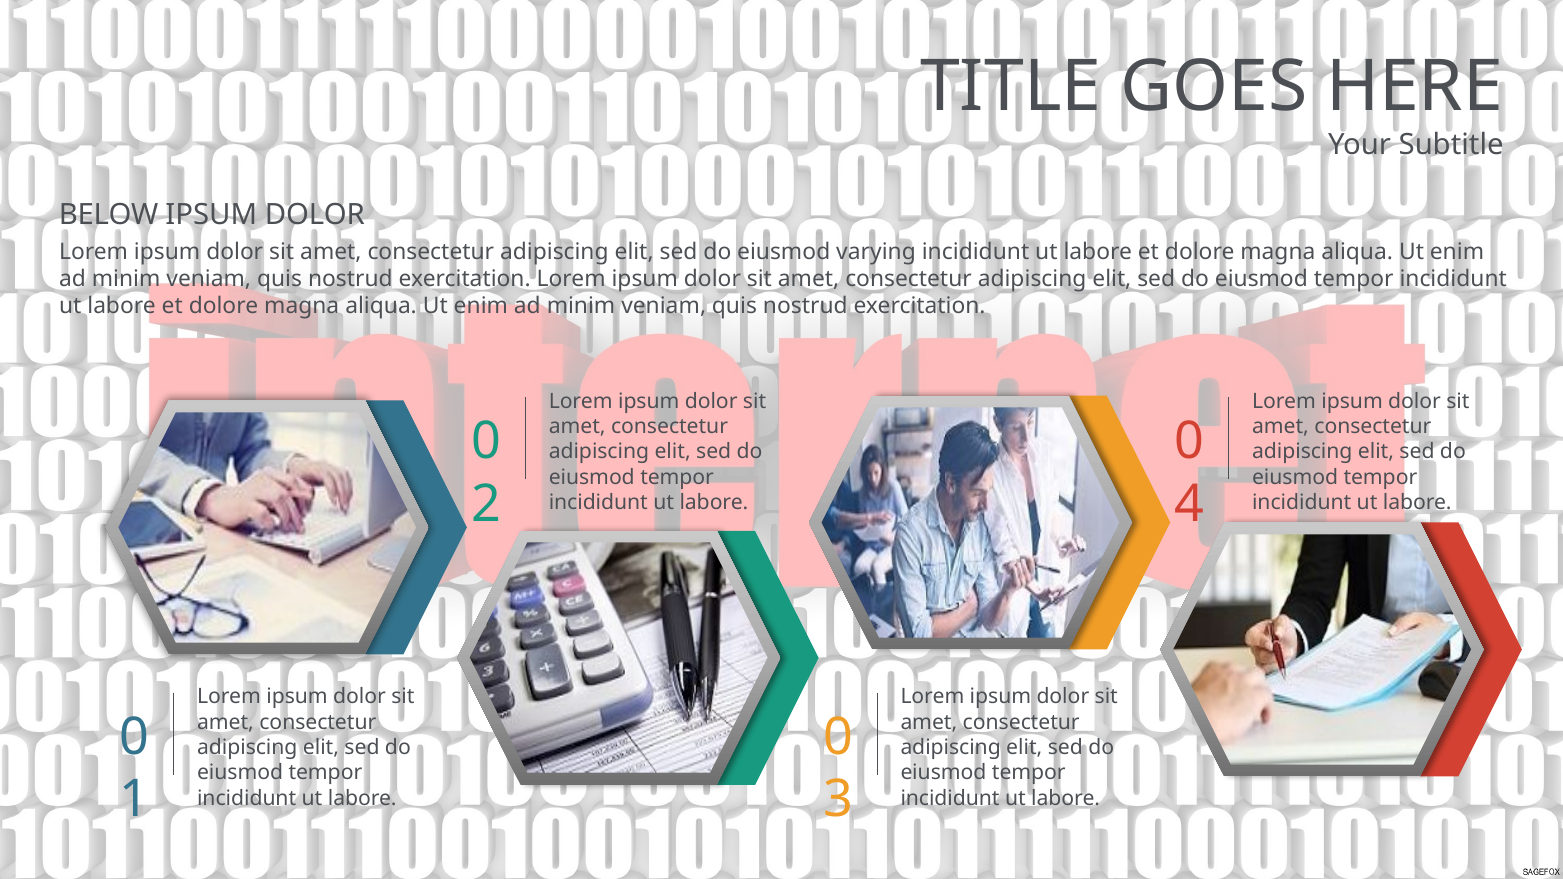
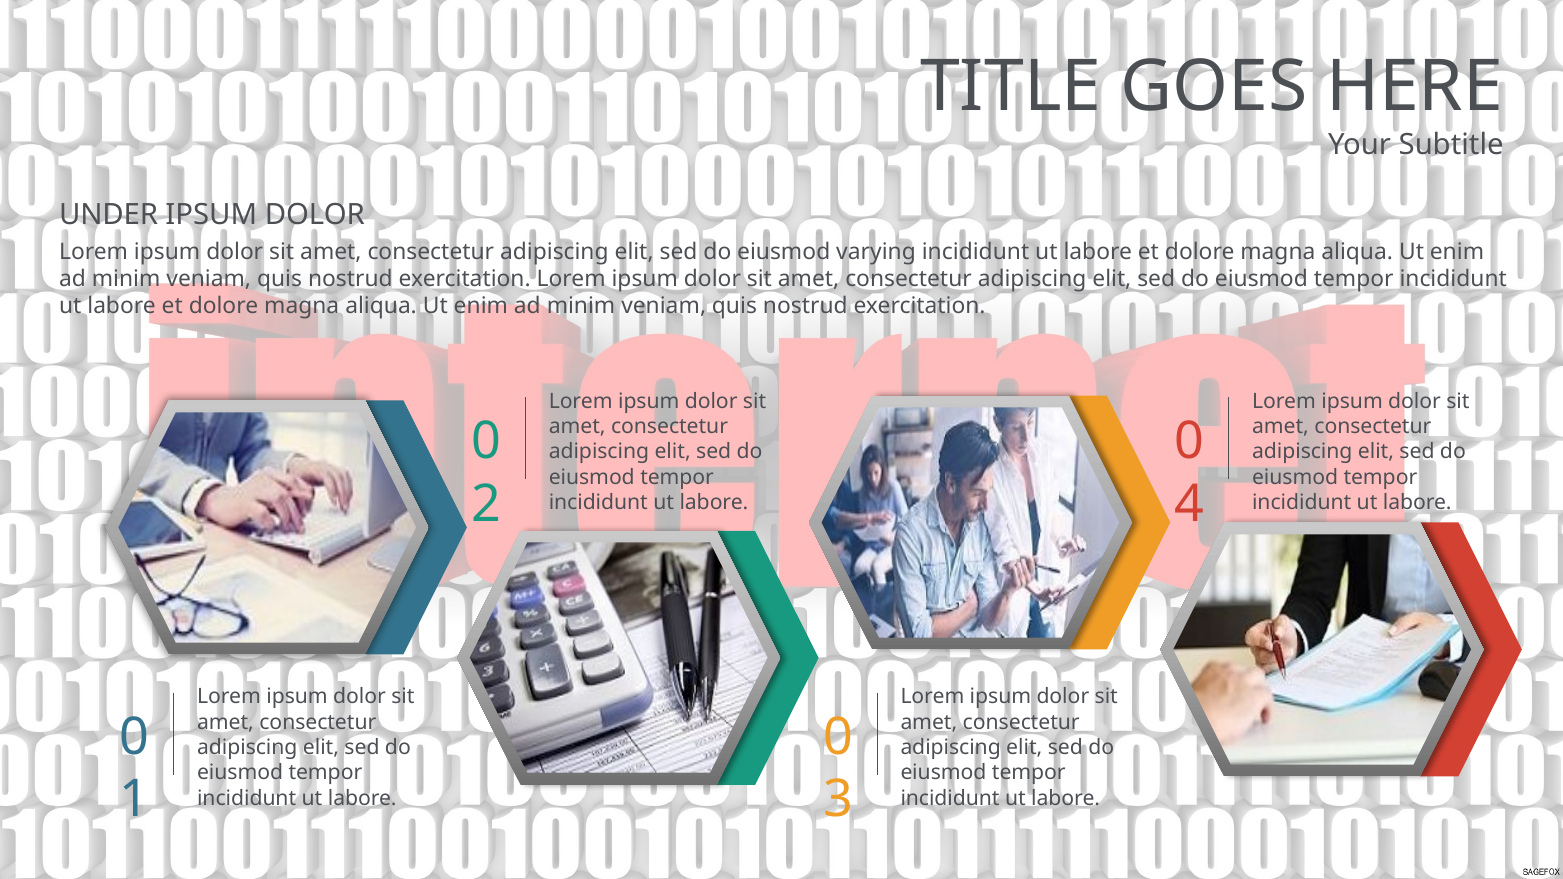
BELOW: BELOW -> UNDER
